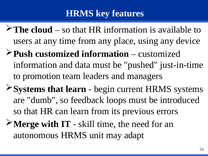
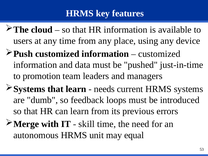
begin: begin -> needs
adapt: adapt -> equal
